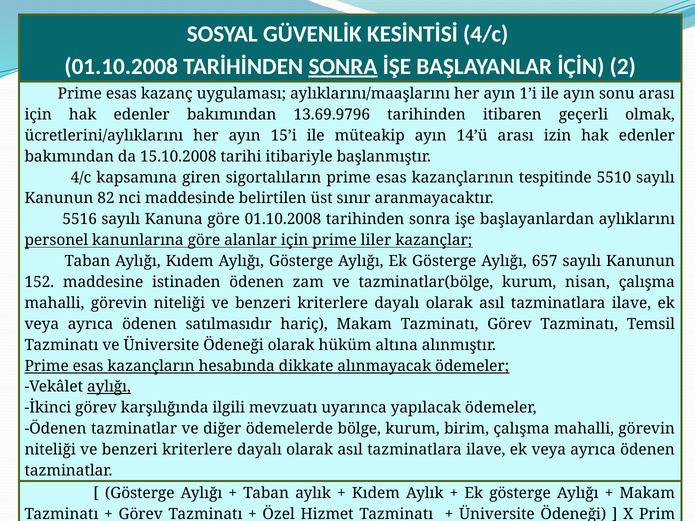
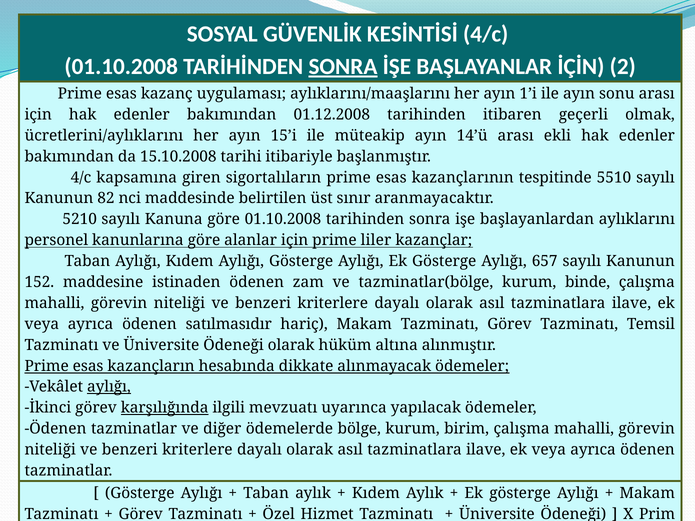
13.69.9796: 13.69.9796 -> 01.12.2008
izin: izin -> ekli
5516: 5516 -> 5210
nisan: nisan -> binde
karşılığında underline: none -> present
